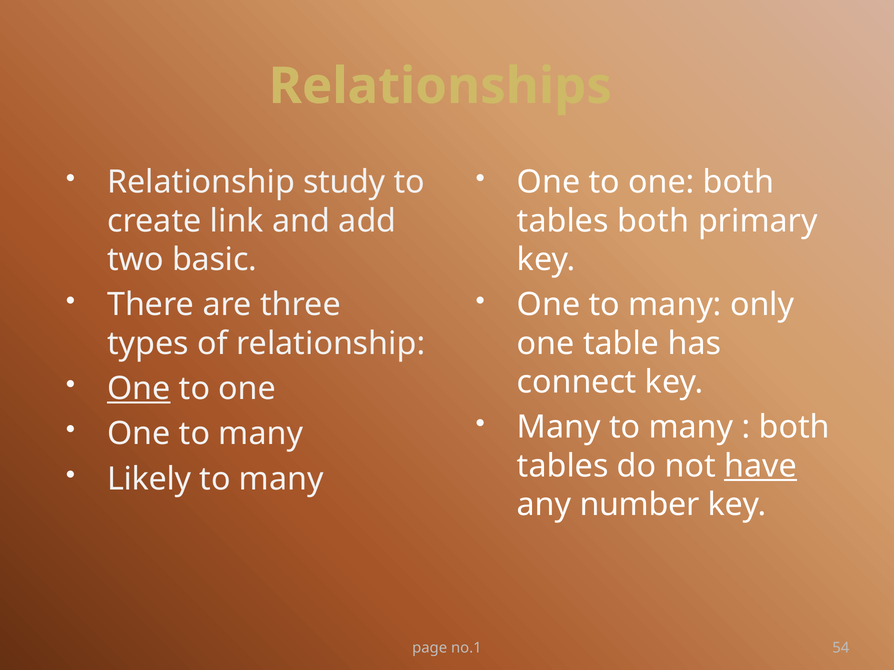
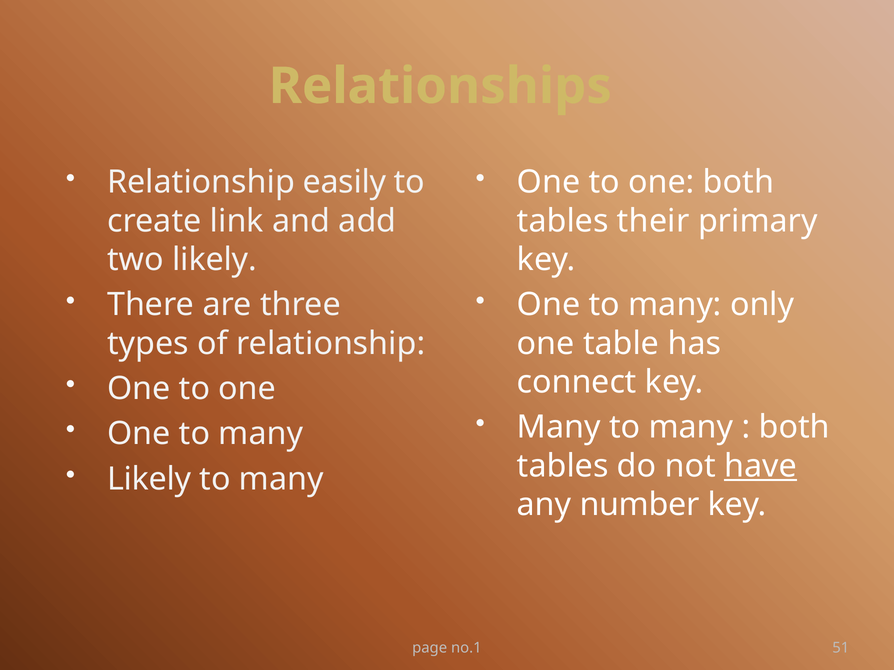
study: study -> easily
tables both: both -> their
two basic: basic -> likely
One at (139, 389) underline: present -> none
54: 54 -> 51
